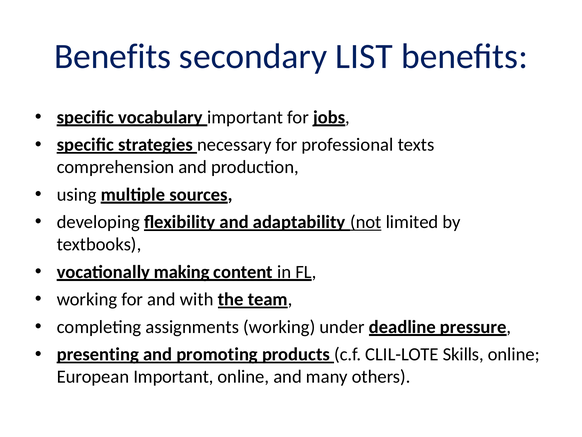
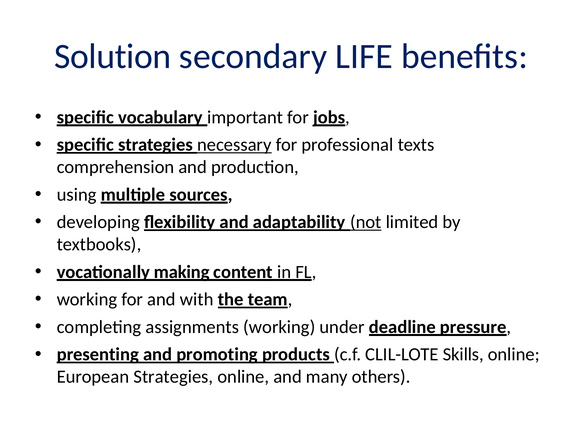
Benefits at (113, 56): Benefits -> Solution
LIST: LIST -> LIFE
necessary underline: none -> present
European Important: Important -> Strategies
